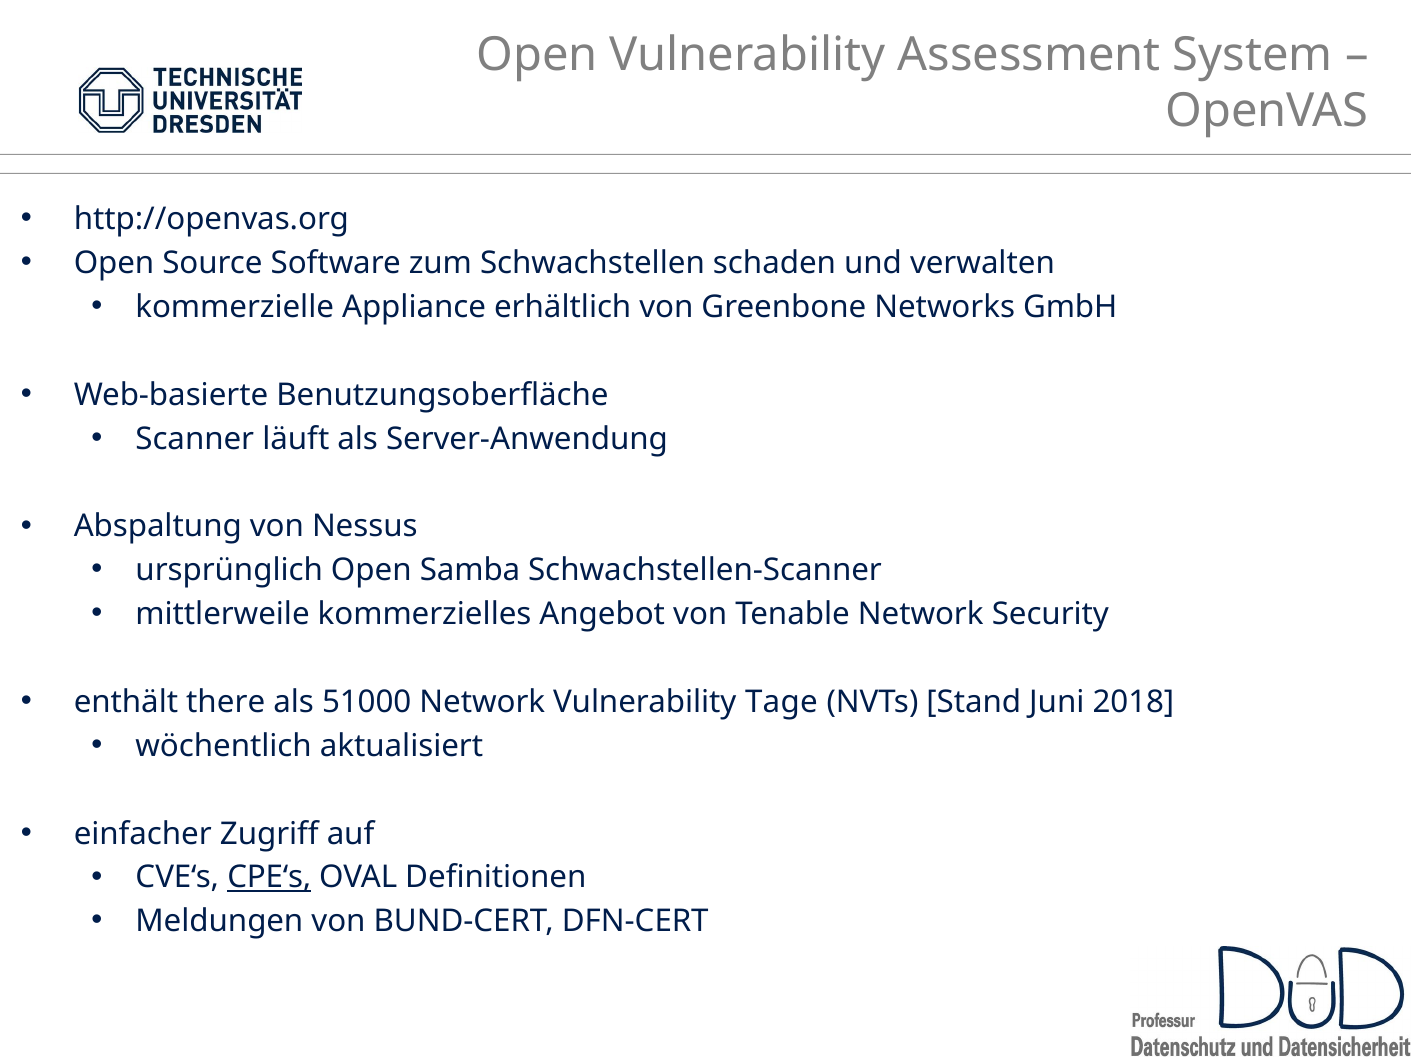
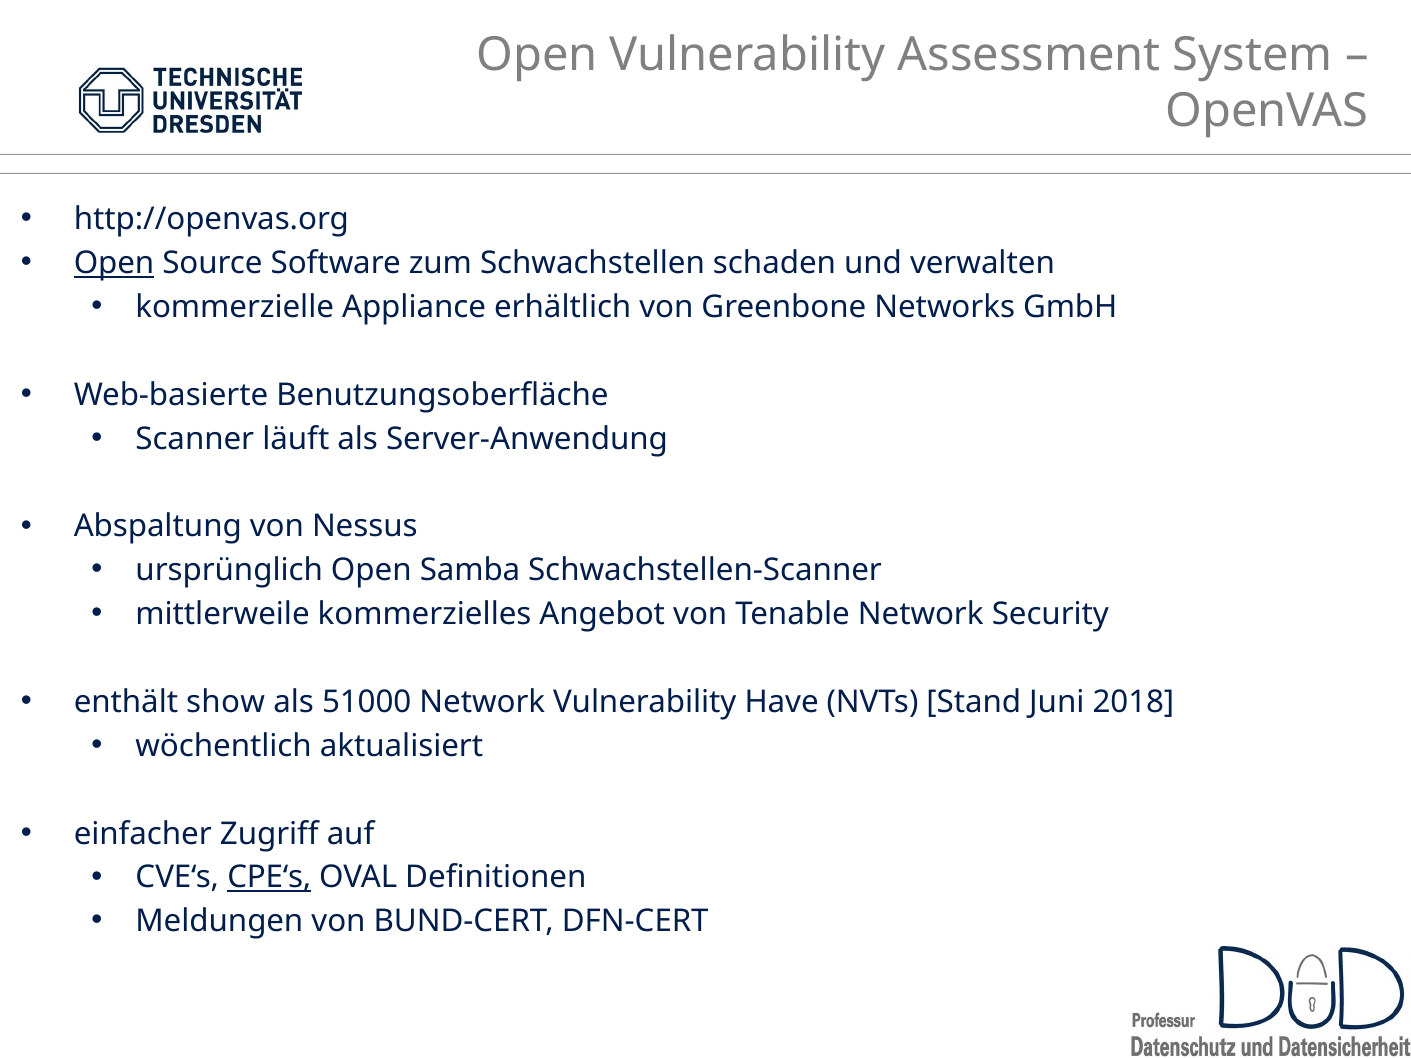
Open at (114, 263) underline: none -> present
there: there -> show
Tage: Tage -> Have
